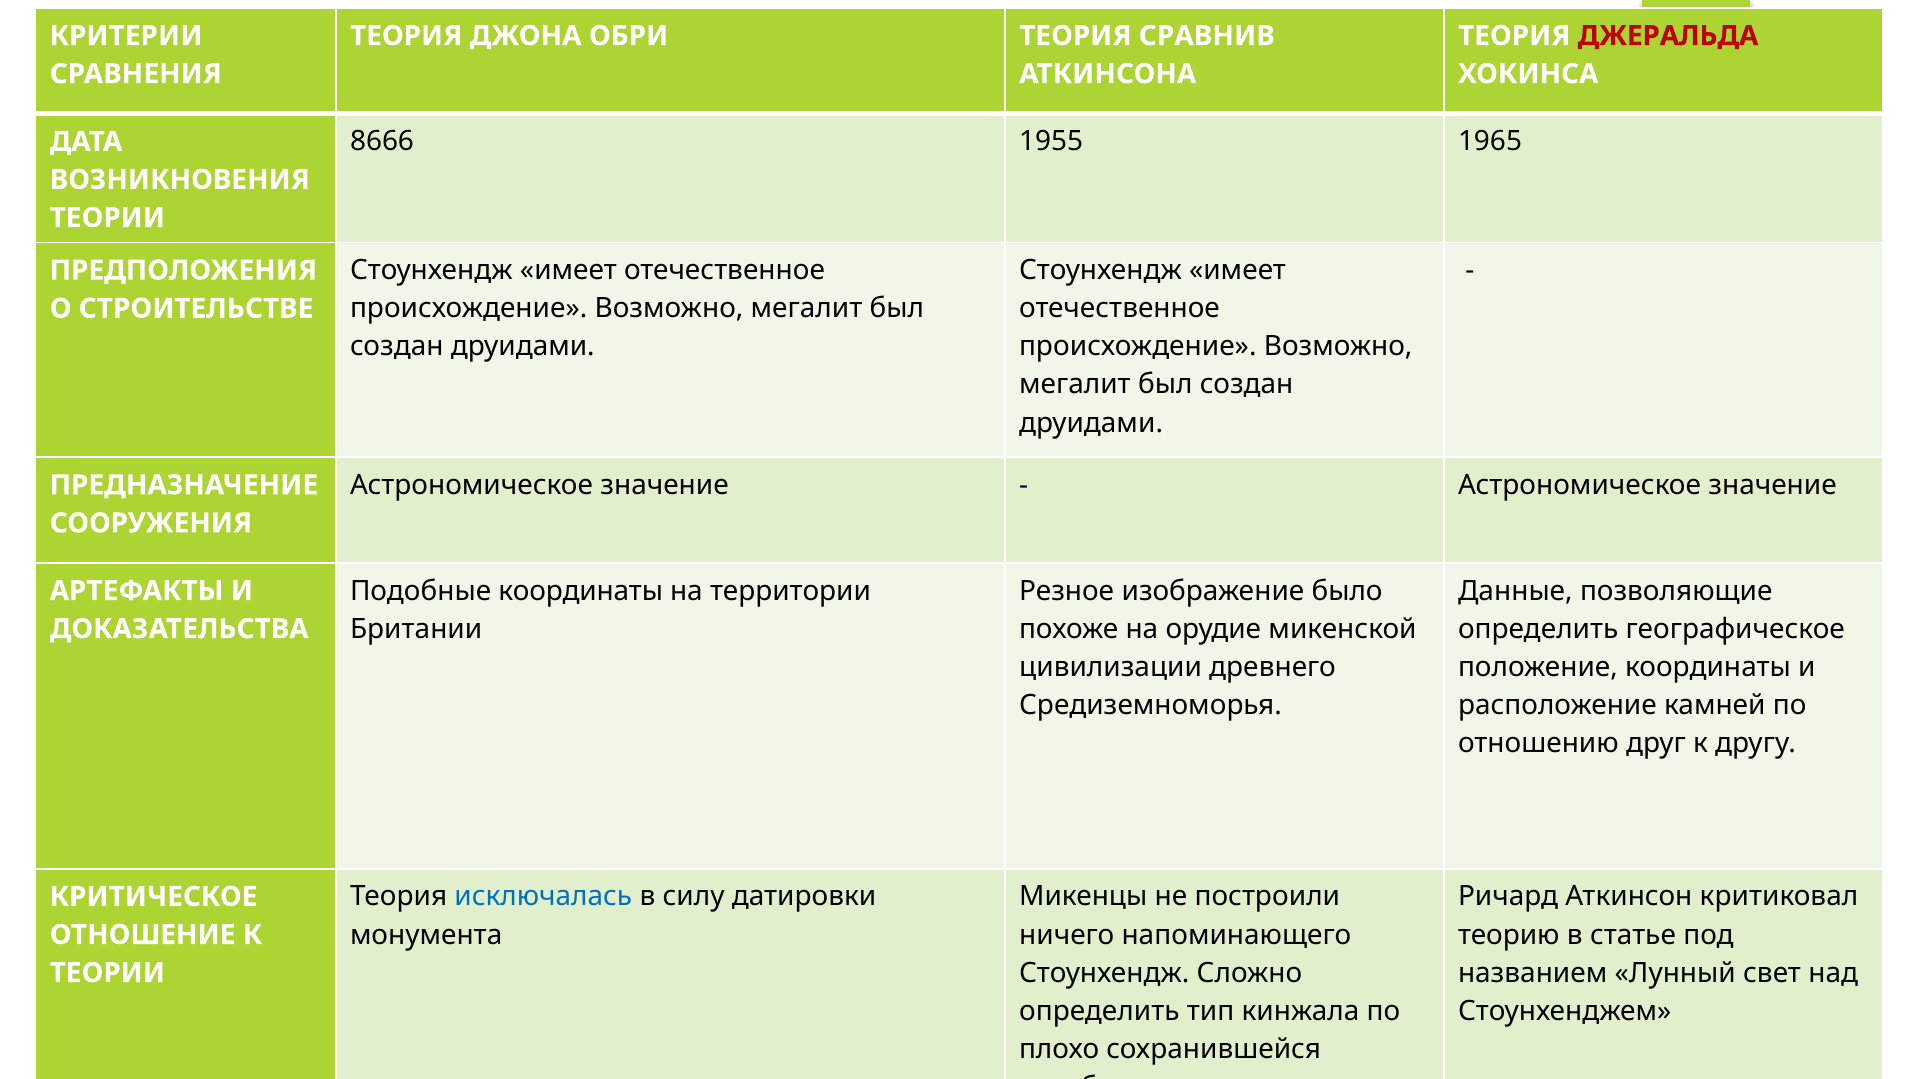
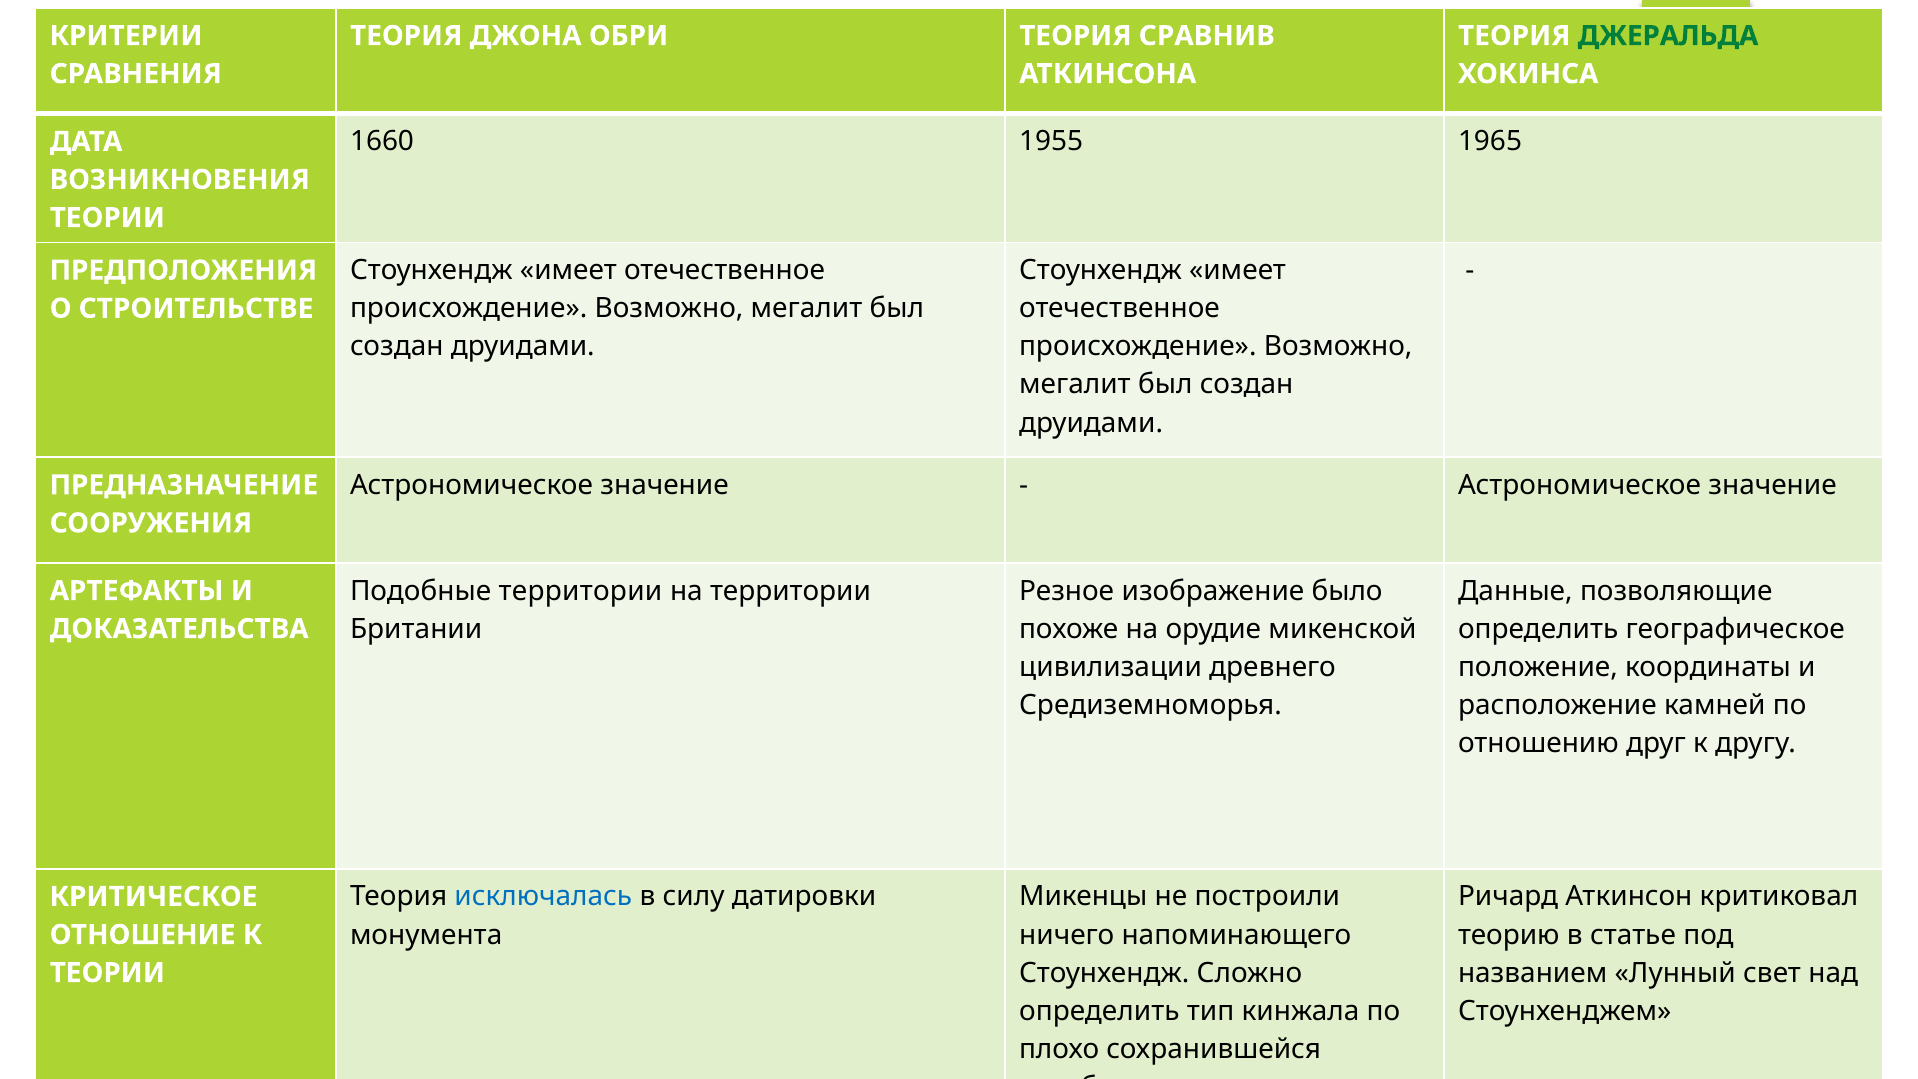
ДЖЕРАЛЬДА colour: red -> green
8666: 8666 -> 1660
Подобные координаты: координаты -> территории
